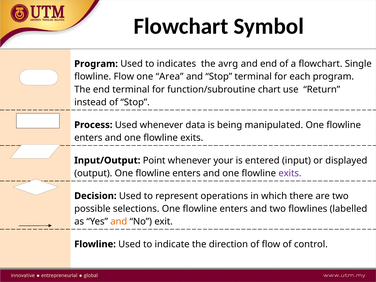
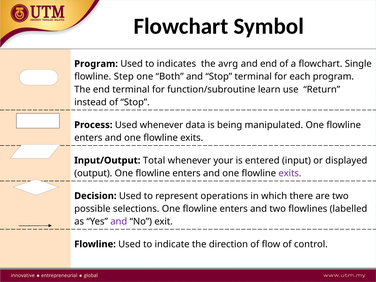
flowline Flow: Flow -> Step
Area: Area -> Both
chart: chart -> learn
Point: Point -> Total
and at (119, 221) colour: orange -> purple
